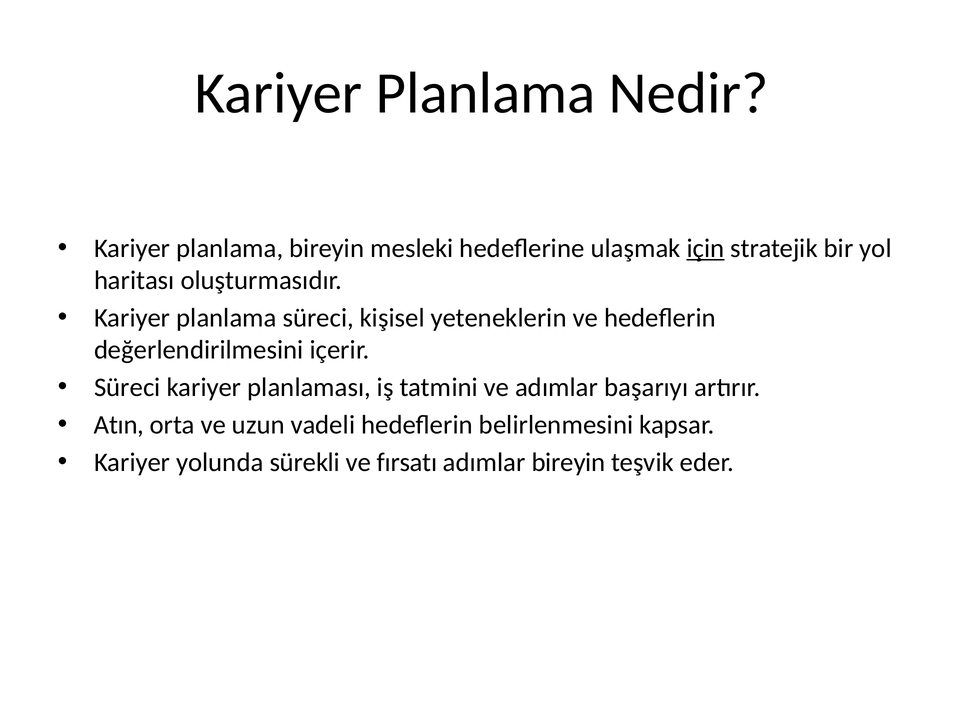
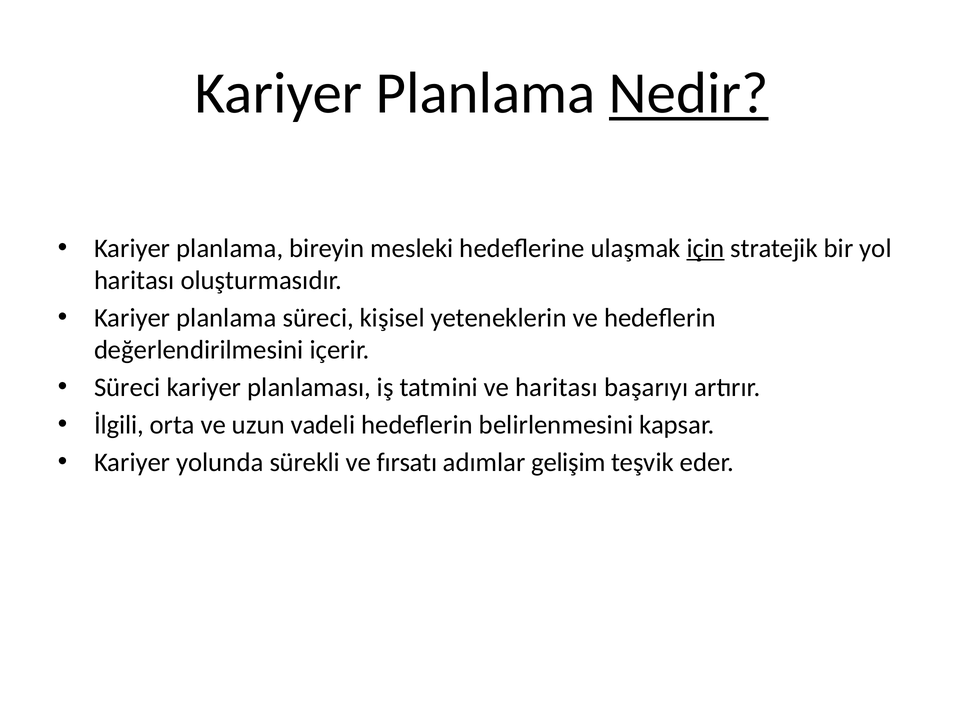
Nedir underline: none -> present
ve adımlar: adımlar -> haritası
Atın: Atın -> İlgili
adımlar bireyin: bireyin -> gelişim
